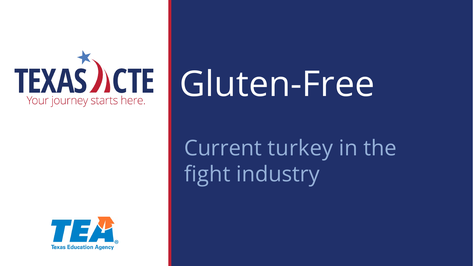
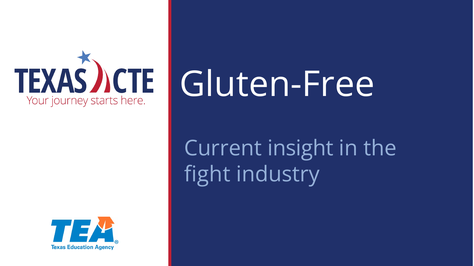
turkey: turkey -> insight
